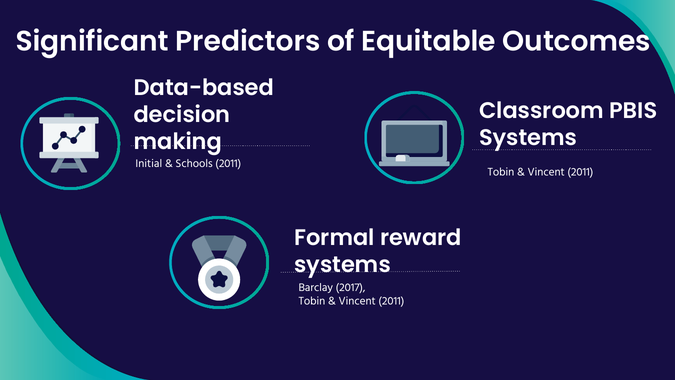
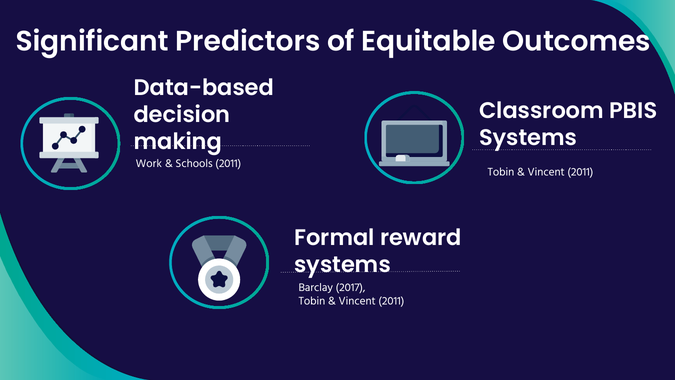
Initial: Initial -> Work
